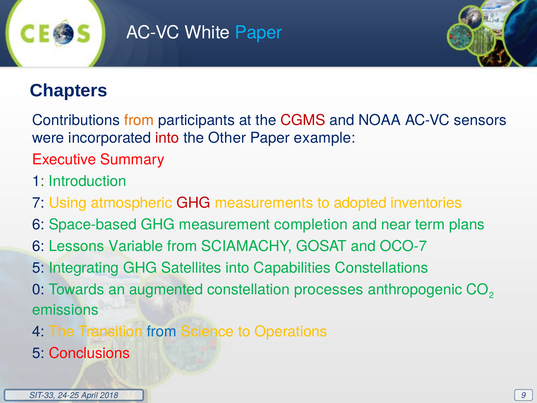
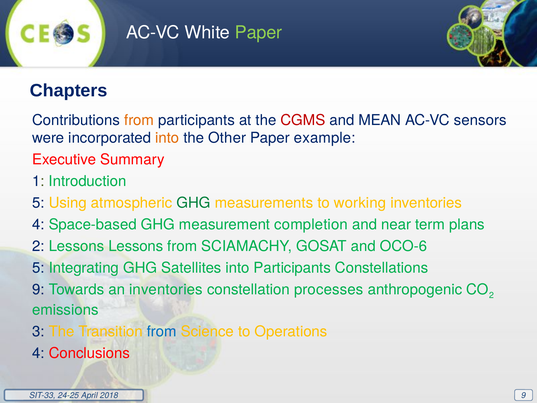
Paper at (259, 33) colour: light blue -> light green
NOAA: NOAA -> MEAN
into at (167, 138) colour: red -> orange
7 at (38, 203): 7 -> 5
GHG at (193, 203) colour: red -> green
adopted: adopted -> working
6 at (38, 224): 6 -> 4
6 at (38, 246): 6 -> 2
Lessons Variable: Variable -> Lessons
OCO-7: OCO-7 -> OCO-6
into Capabilities: Capabilities -> Participants
0 at (38, 289): 0 -> 9
an augmented: augmented -> inventories
4: 4 -> 3
5 at (38, 353): 5 -> 4
